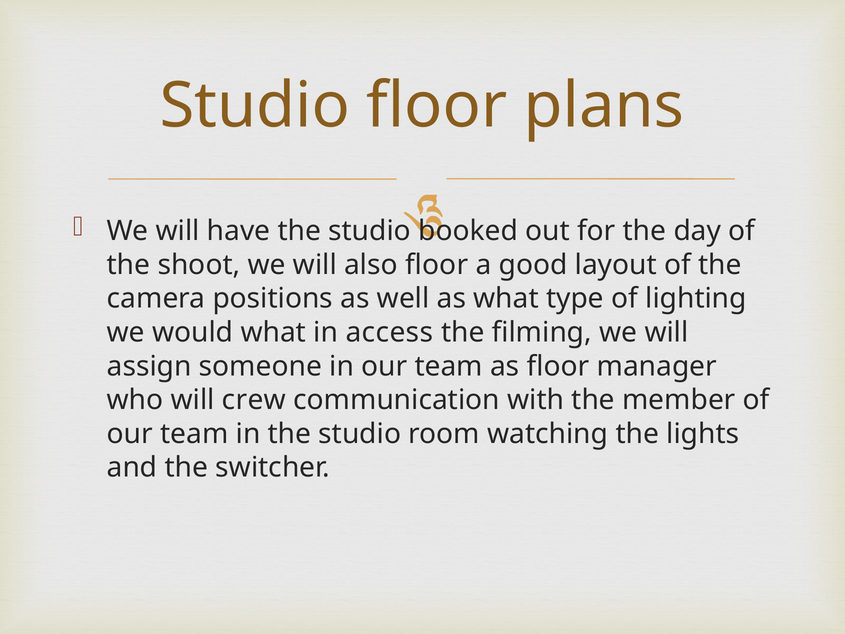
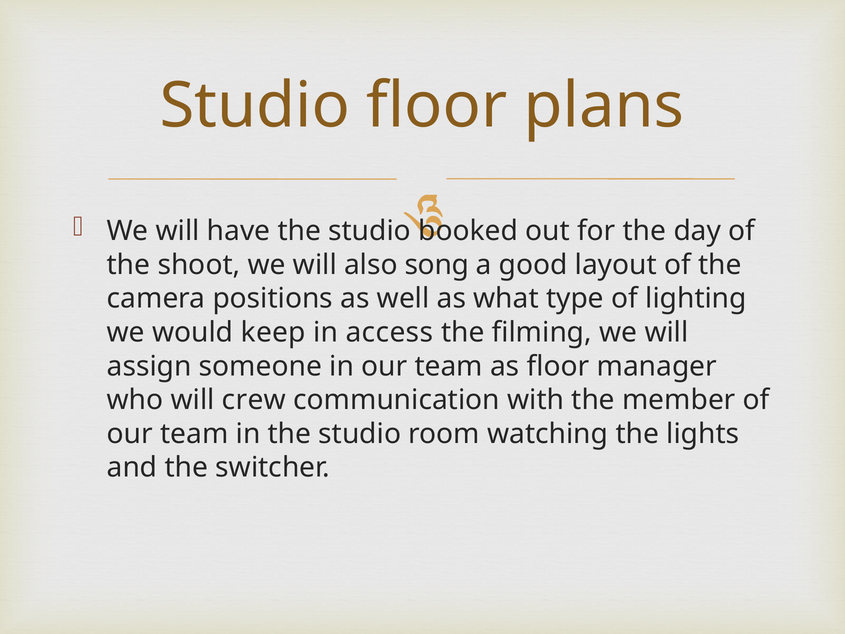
also floor: floor -> song
would what: what -> keep
